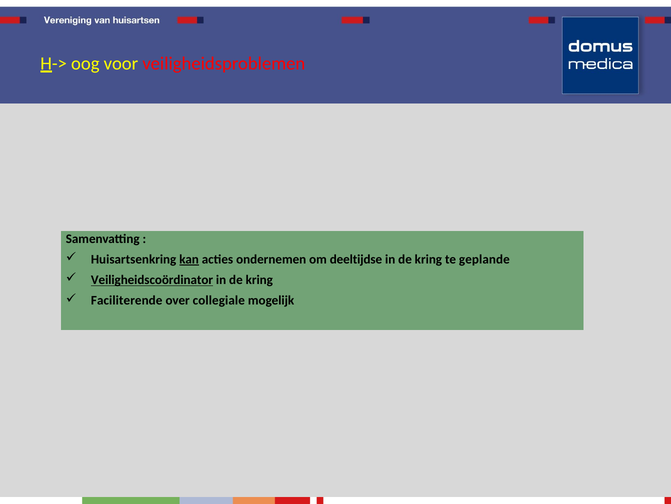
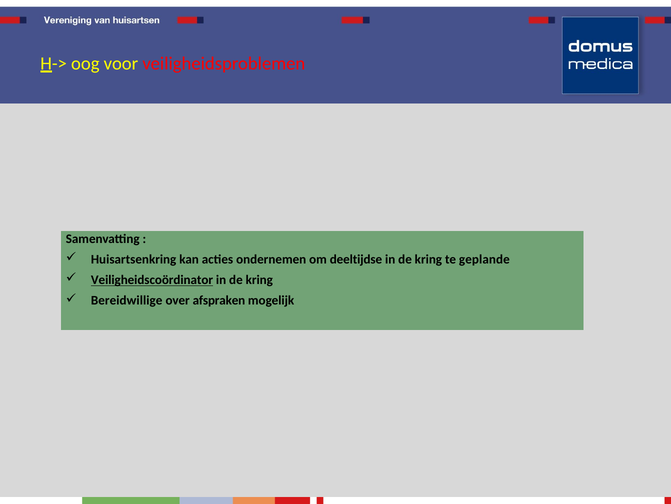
kan underline: present -> none
Faciliterende: Faciliterende -> Bereidwillige
collegiale: collegiale -> afspraken
